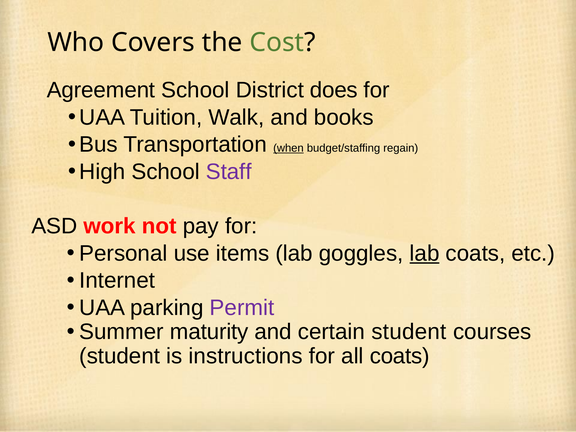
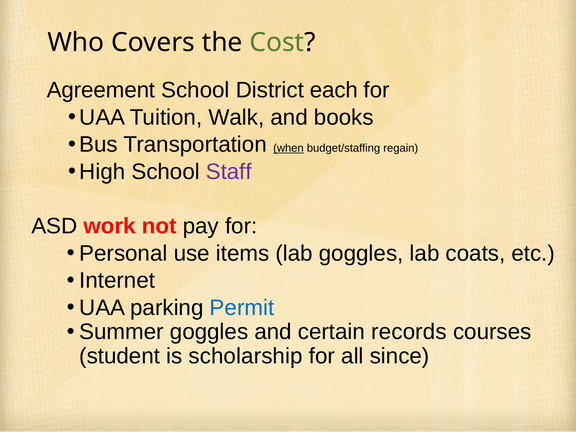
does: does -> each
lab at (425, 253) underline: present -> none
Permit colour: purple -> blue
Summer maturity: maturity -> goggles
certain student: student -> records
instructions: instructions -> scholarship
all coats: coats -> since
